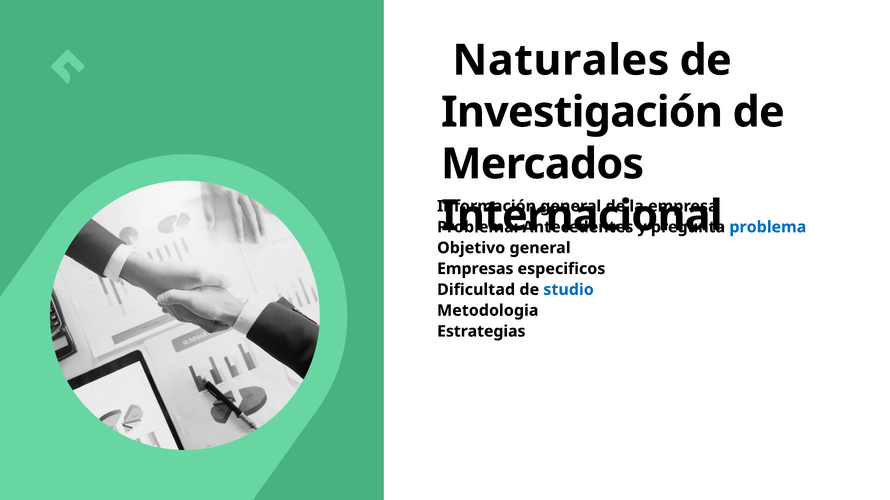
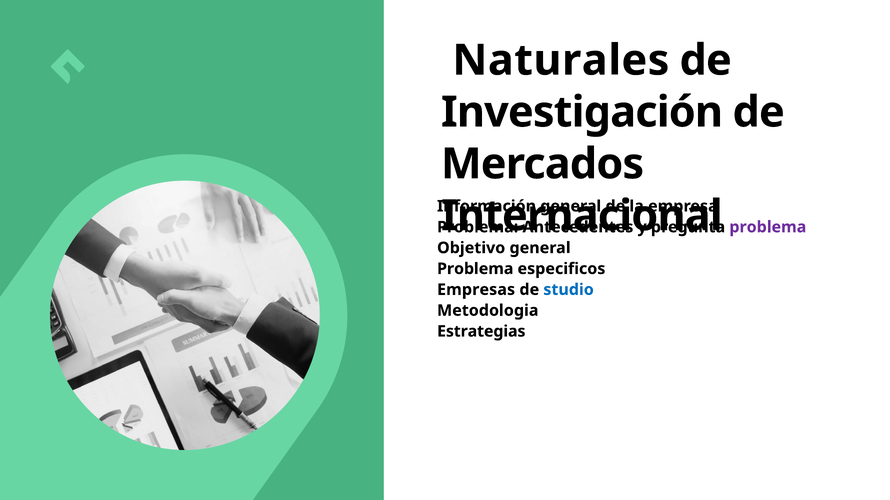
problema at (768, 227) colour: blue -> purple
Empresas at (475, 269): Empresas -> Problema
Dificultad: Dificultad -> Empresas
